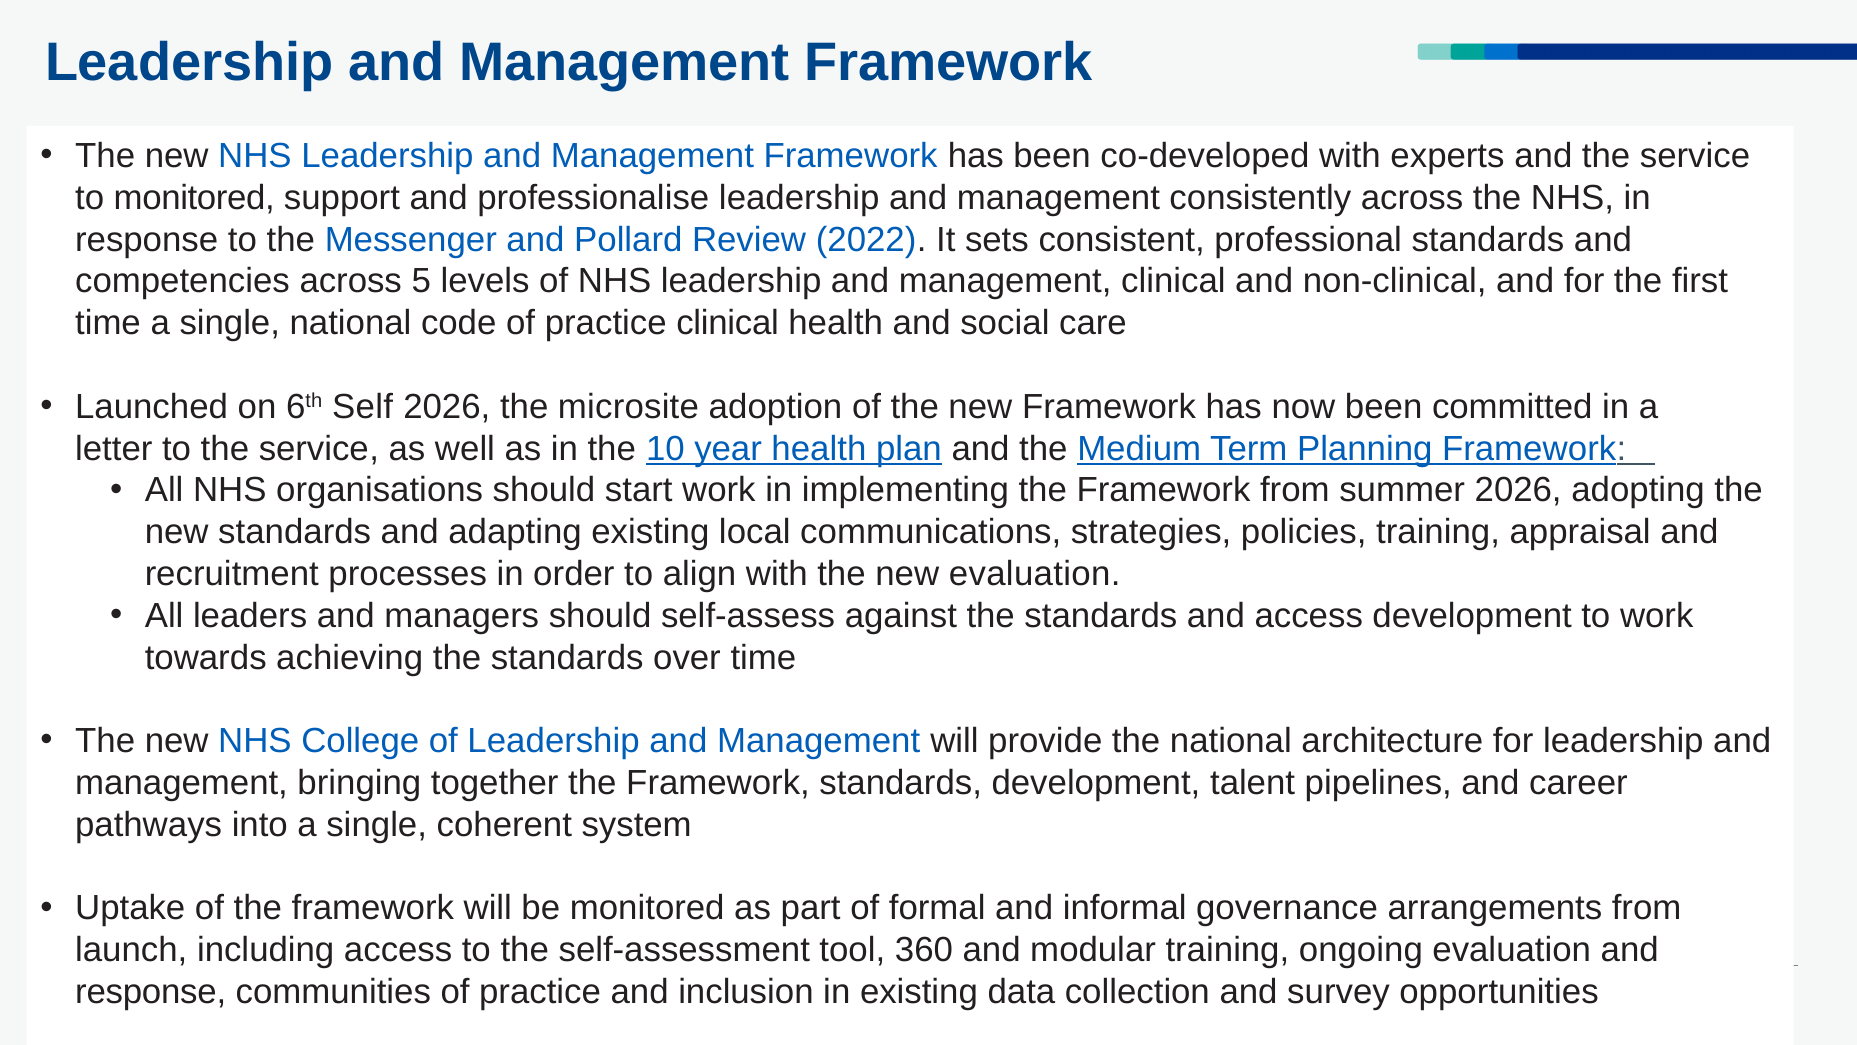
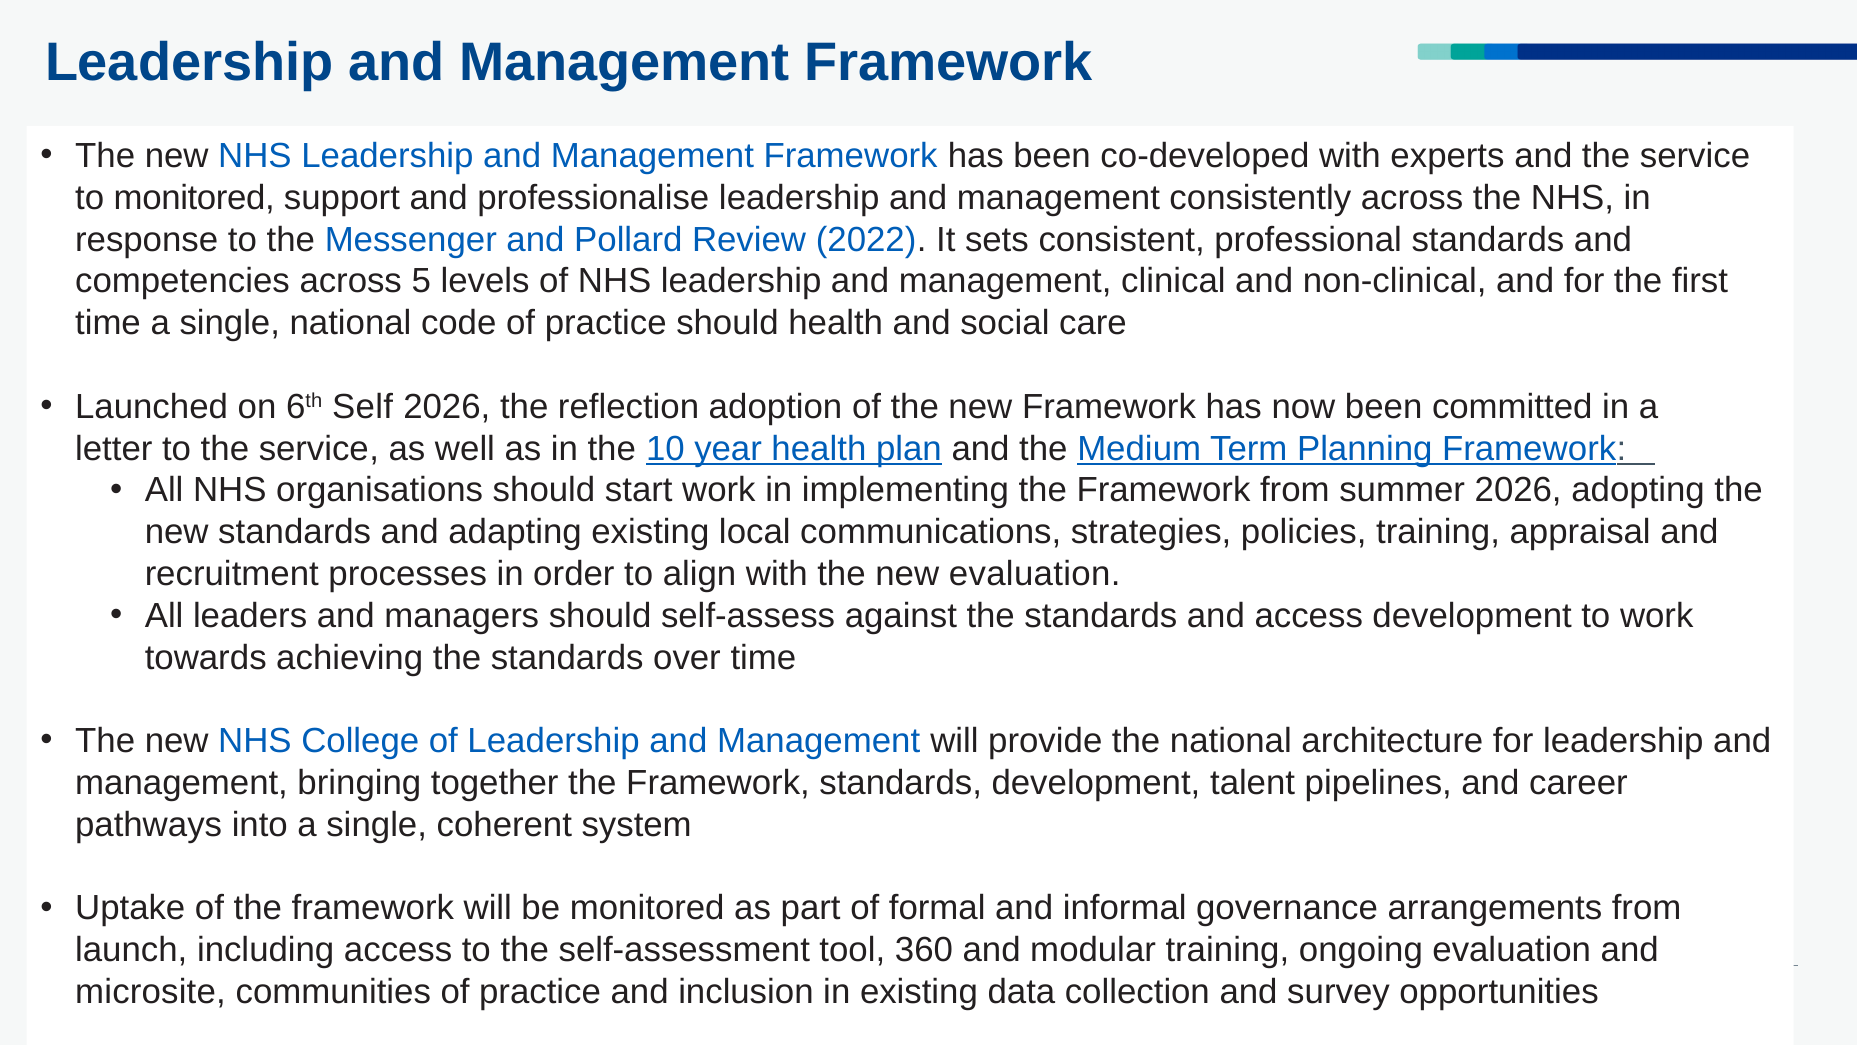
practice clinical: clinical -> should
microsite: microsite -> reflection
response at (151, 992): response -> microsite
